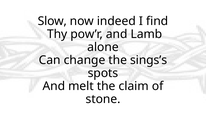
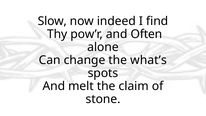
Lamb: Lamb -> Often
sings’s: sings’s -> what’s
